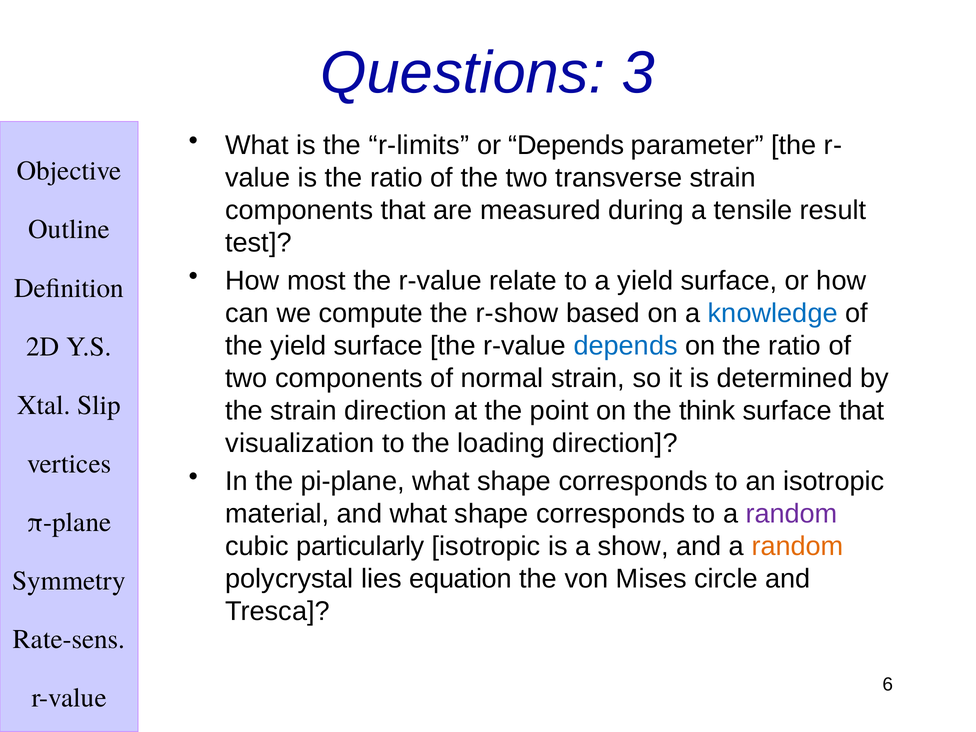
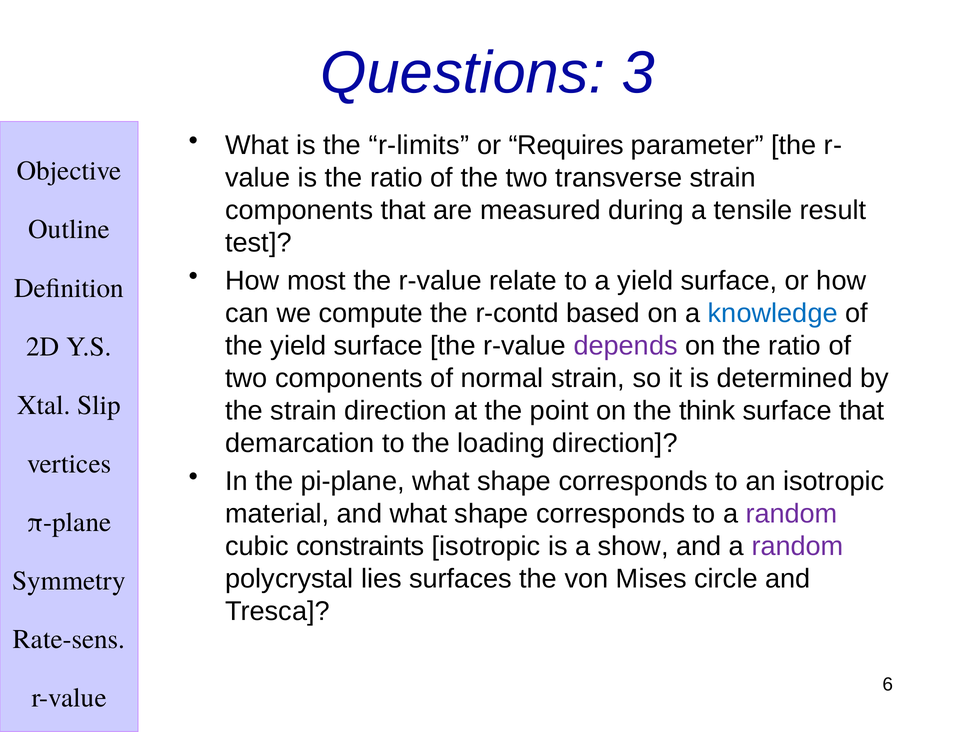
or Depends: Depends -> Requires
r-show: r-show -> r-contd
depends at (626, 346) colour: blue -> purple
visualization: visualization -> demarcation
particularly: particularly -> constraints
random at (798, 546) colour: orange -> purple
equation: equation -> surfaces
